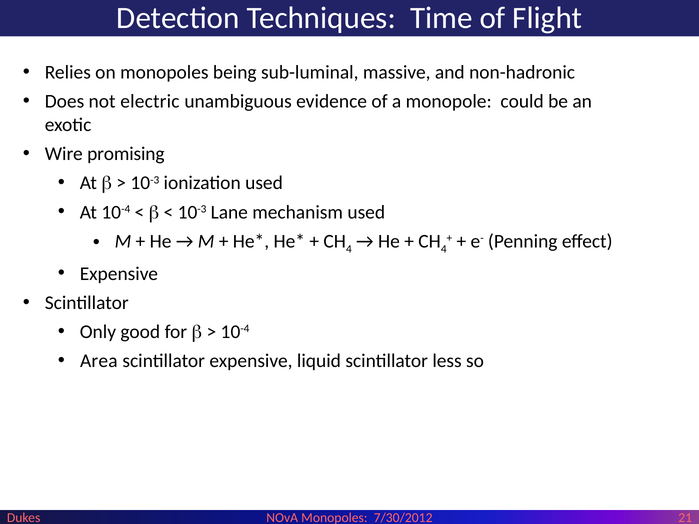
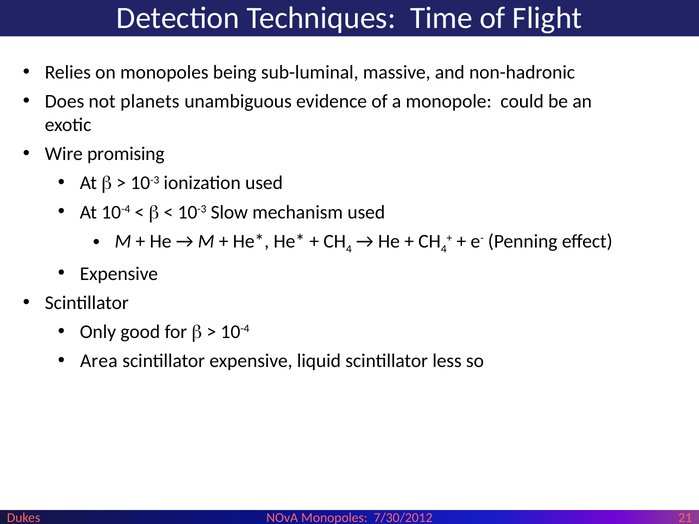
electric: electric -> planets
Lane: Lane -> Slow
